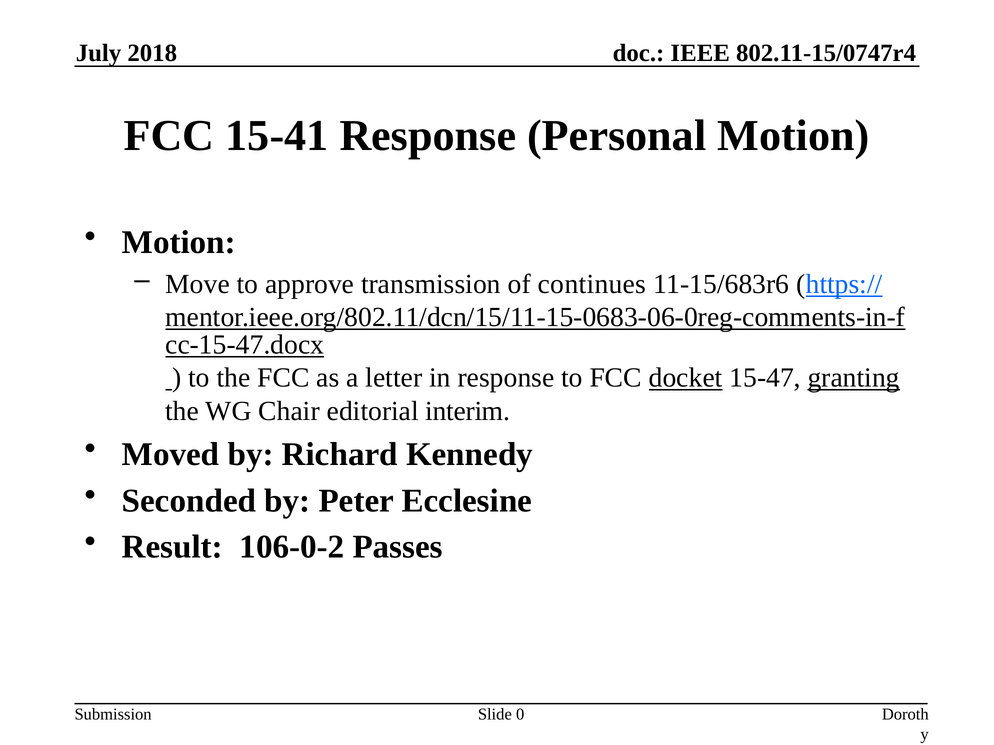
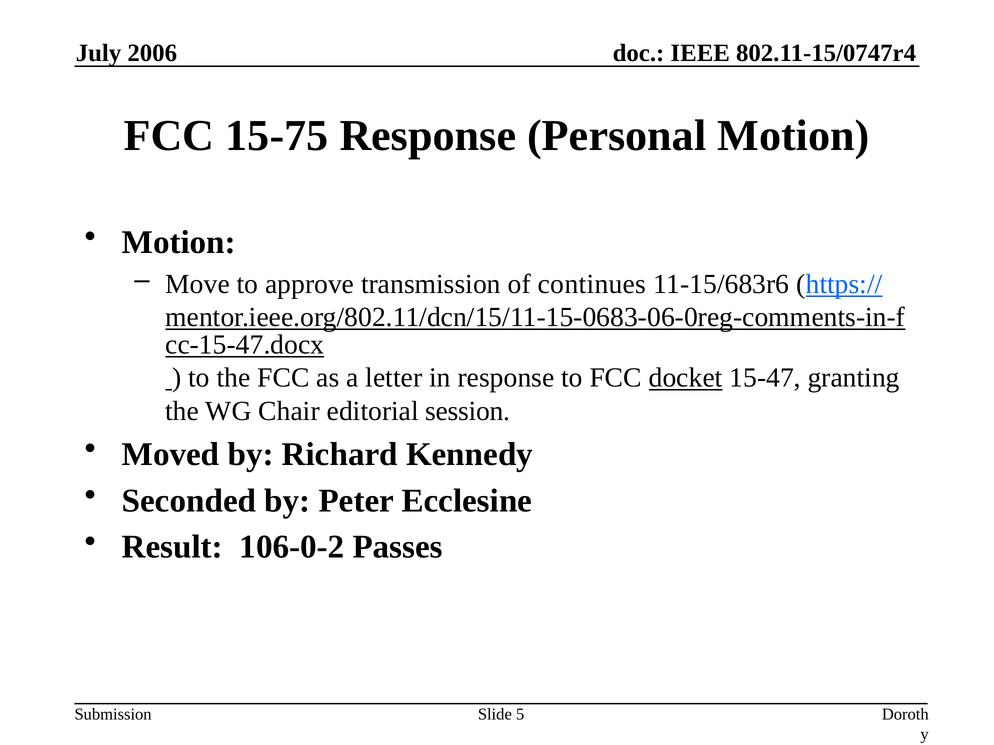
2018: 2018 -> 2006
15-41: 15-41 -> 15-75
granting underline: present -> none
interim: interim -> session
0: 0 -> 5
